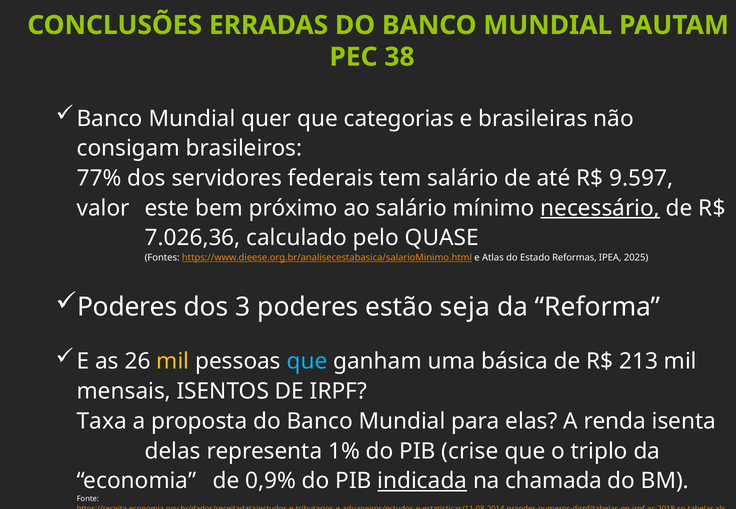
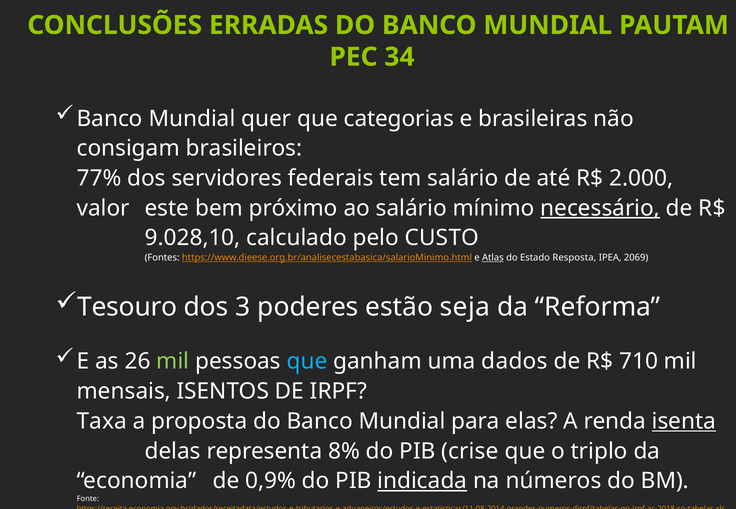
38: 38 -> 34
9.597: 9.597 -> 2.000
7.026,36: 7.026,36 -> 9.028,10
QUASE: QUASE -> CUSTO
Atlas underline: none -> present
Reformas: Reformas -> Resposta
2025: 2025 -> 2069
Poderes at (127, 308): Poderes -> Tesouro
mil at (173, 362) colour: yellow -> light green
básica: básica -> dados
213: 213 -> 710
isenta underline: none -> present
1%: 1% -> 8%
chamada: chamada -> números
